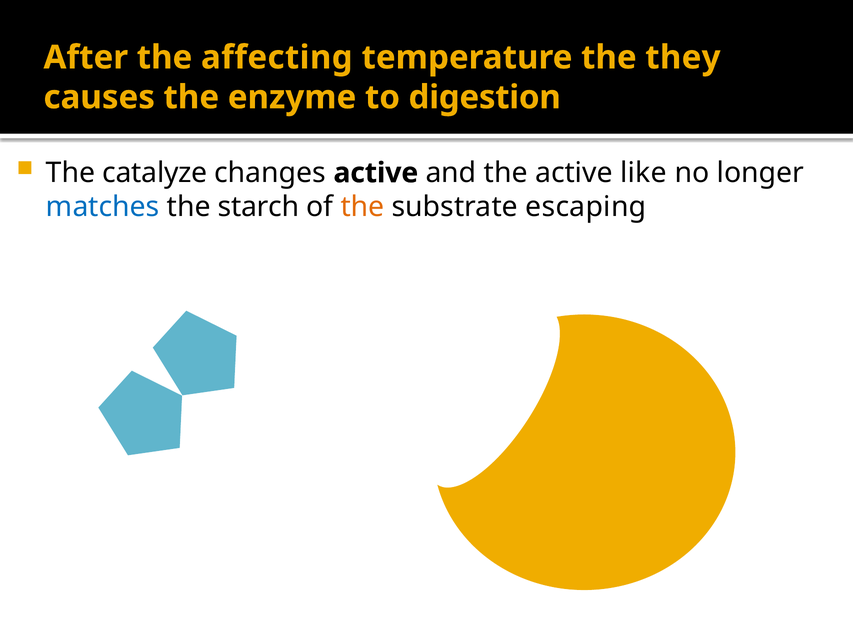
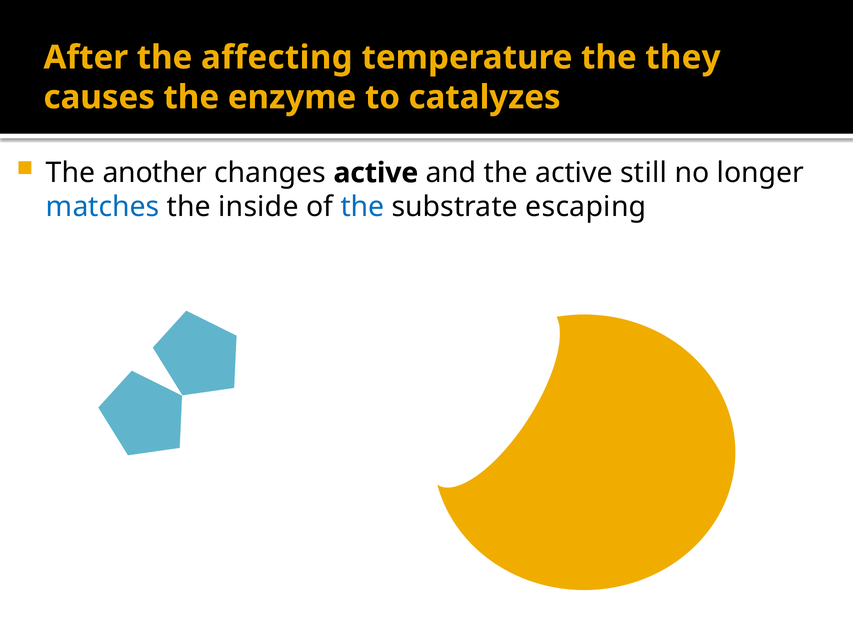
digestion: digestion -> catalyzes
catalyze: catalyze -> another
like: like -> still
starch: starch -> inside
the at (363, 207) colour: orange -> blue
